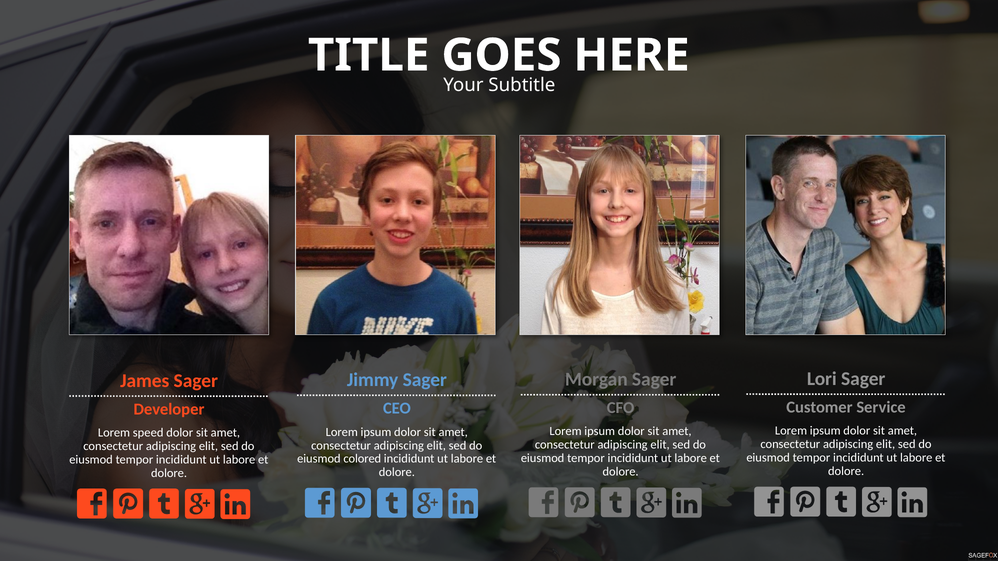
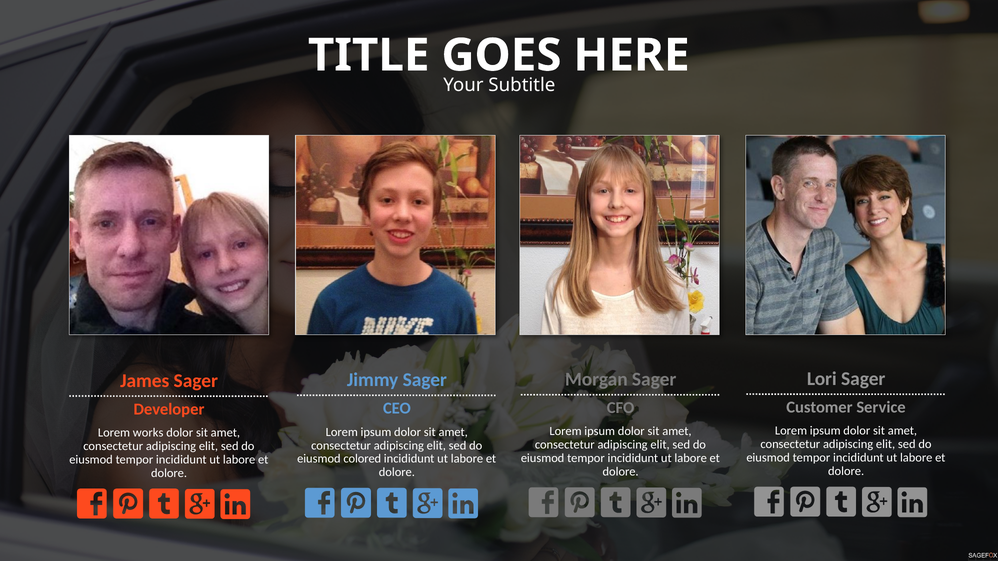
speed: speed -> works
